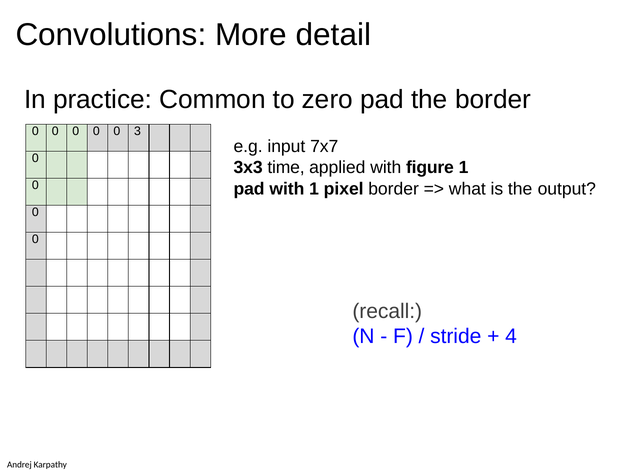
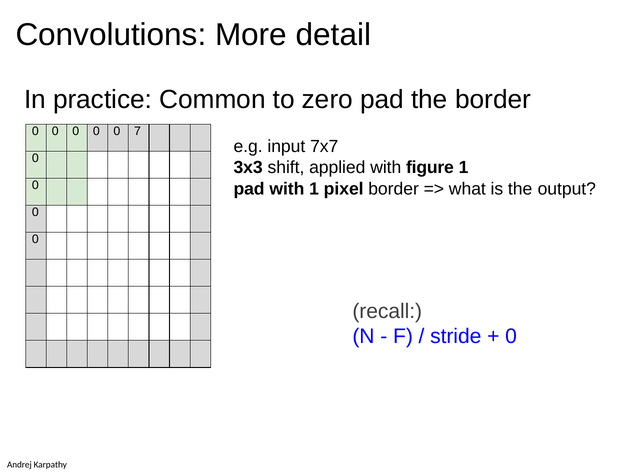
3: 3 -> 7
time: time -> shift
4 at (511, 336): 4 -> 0
